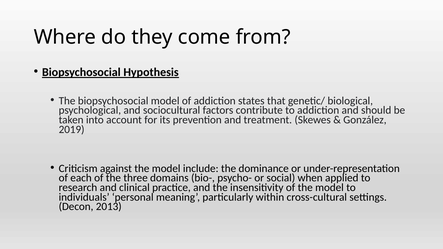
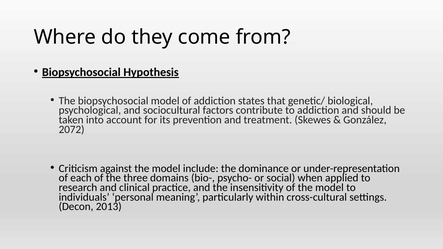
2019: 2019 -> 2072
